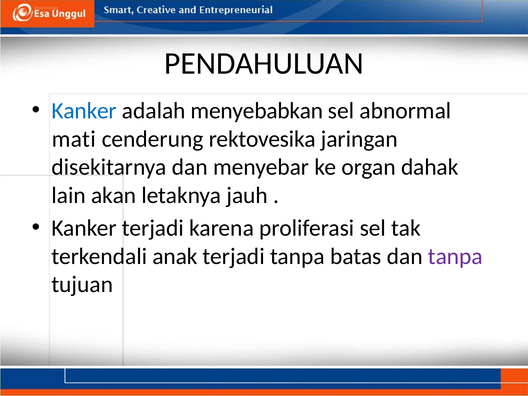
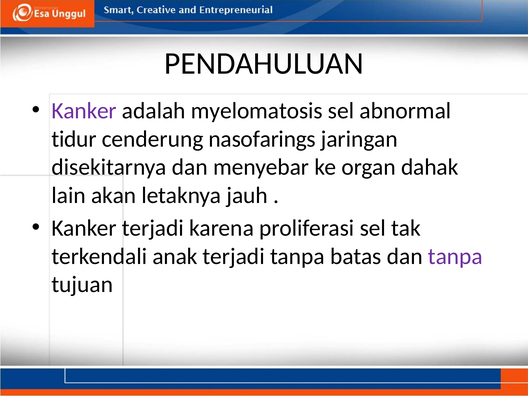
Kanker at (84, 111) colour: blue -> purple
menyebabkan: menyebabkan -> myelomatosis
mati: mati -> tidur
rektovesika: rektovesika -> nasofarings
